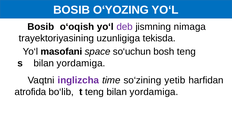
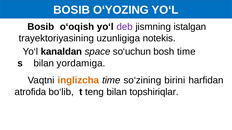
nimaga: nimaga -> istalgan
tekisda: tekisda -> notekis
masofani: masofani -> kanaldan
bosh teng: teng -> time
inglizcha colour: purple -> orange
yetib: yetib -> birini
yordamiga at (154, 92): yordamiga -> topshiriqlar
